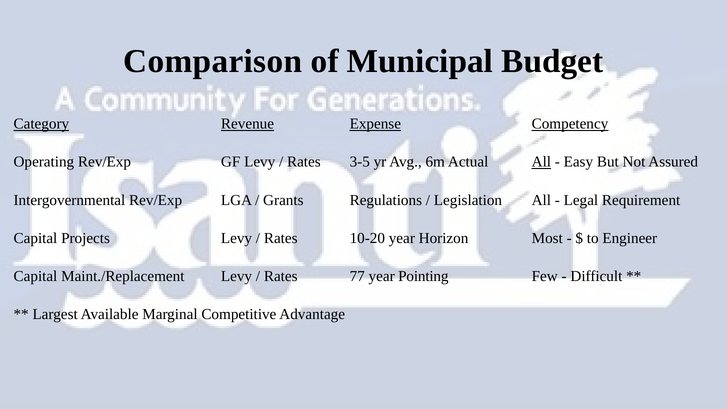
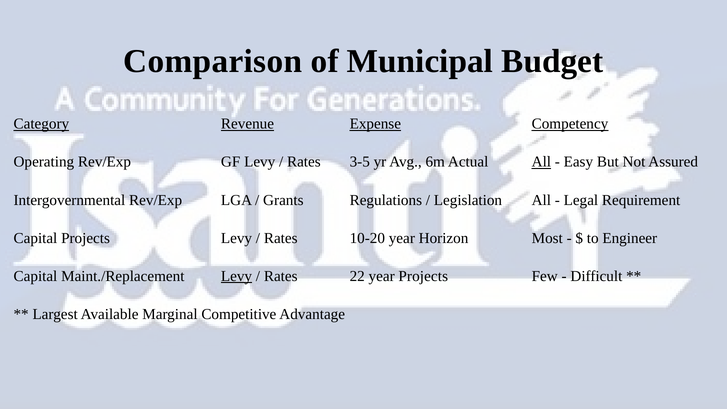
Levy at (237, 276) underline: none -> present
77: 77 -> 22
year Pointing: Pointing -> Projects
